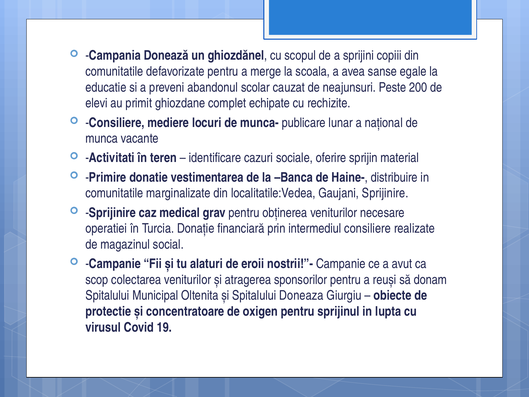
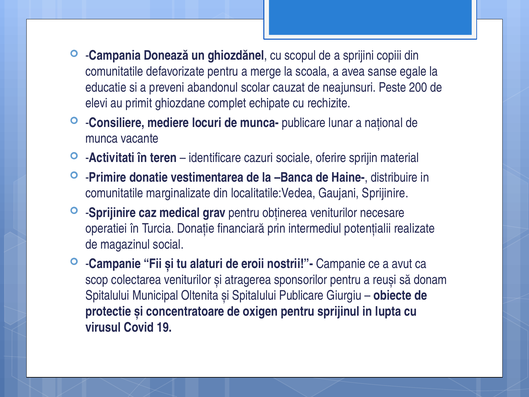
intermediul consiliere: consiliere -> potențialii
Spitalului Doneaza: Doneaza -> Publicare
